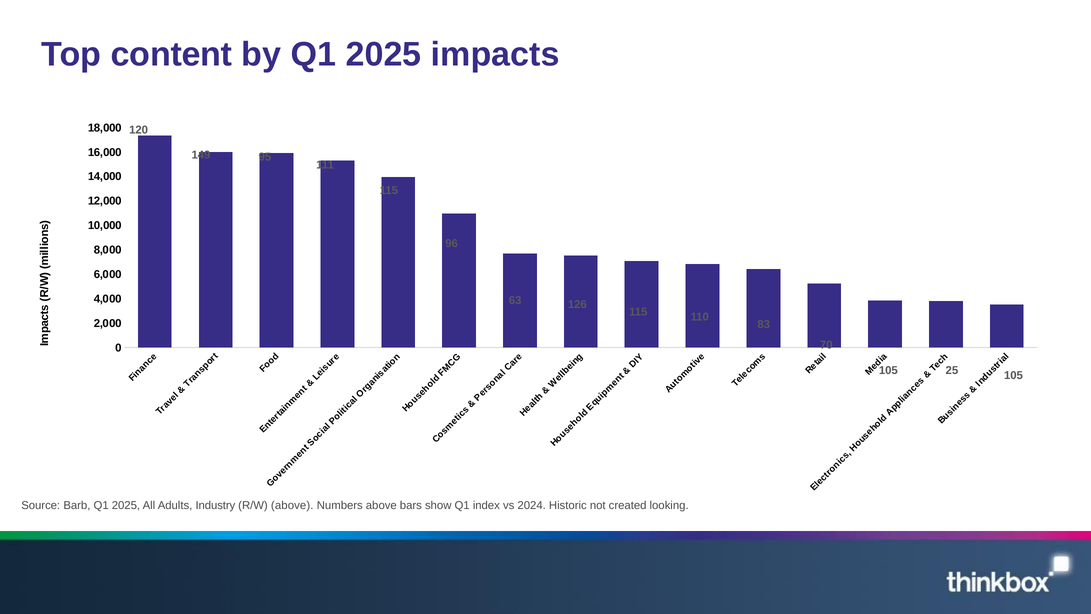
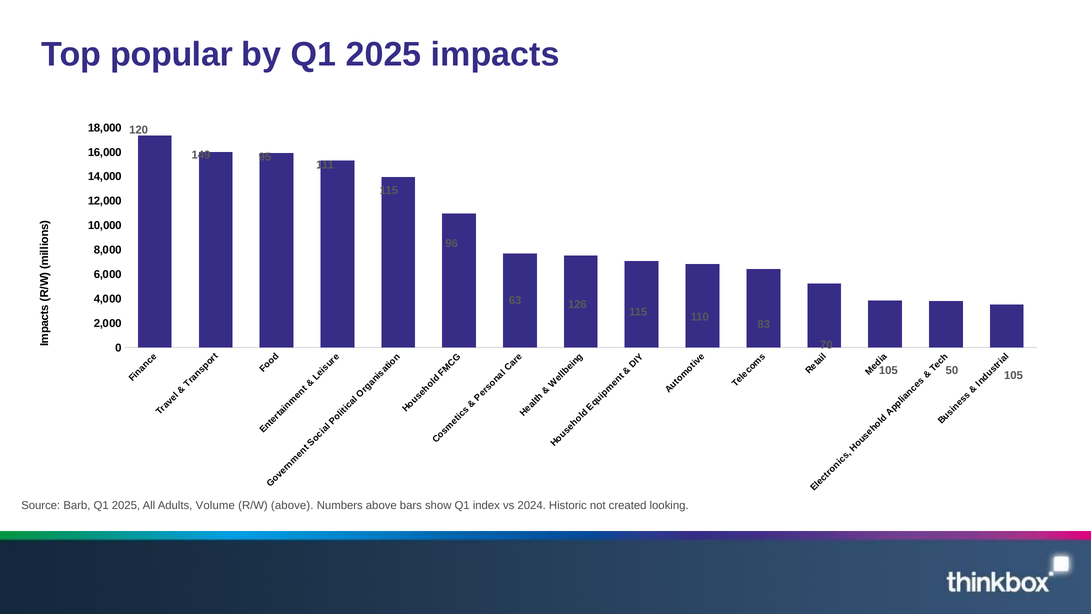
content: content -> popular
25: 25 -> 50
Industry: Industry -> Volume
